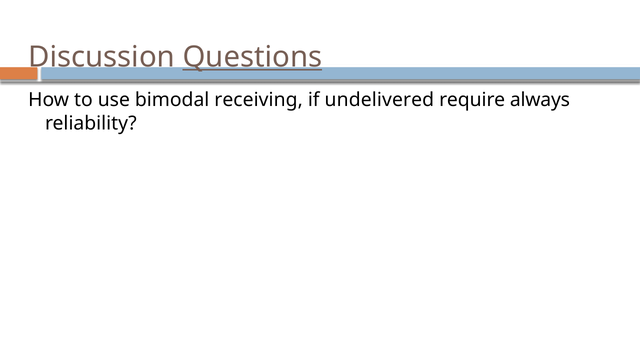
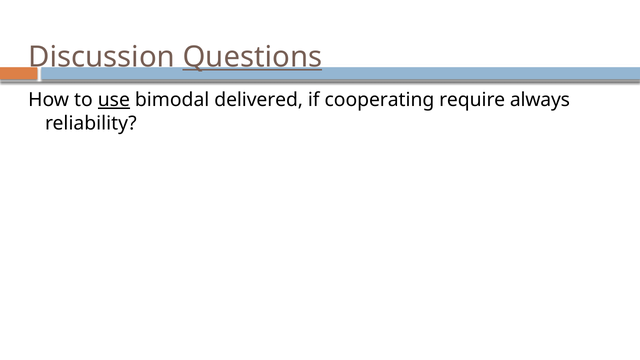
use underline: none -> present
receiving: receiving -> delivered
undelivered: undelivered -> cooperating
